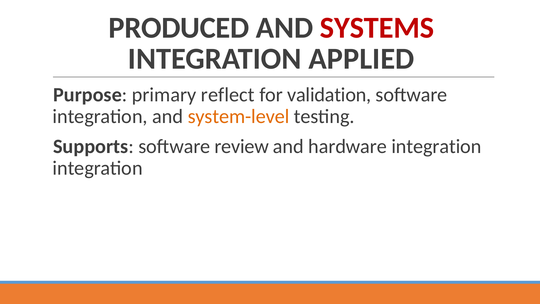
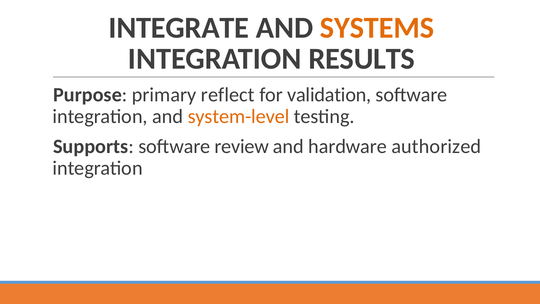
PRODUCED: PRODUCED -> INTEGRATE
SYSTEMS colour: red -> orange
APPLIED: APPLIED -> RESULTS
hardware integration: integration -> authorized
